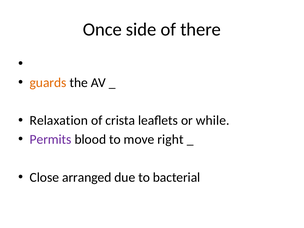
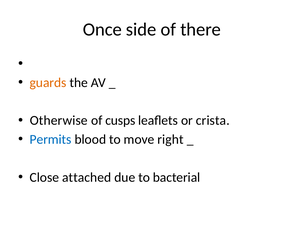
Relaxation: Relaxation -> Otherwise
crista: crista -> cusps
while: while -> crista
Permits colour: purple -> blue
arranged: arranged -> attached
